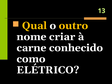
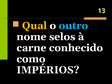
outro colour: yellow -> light blue
criar: criar -> selos
ELÉTRICO: ELÉTRICO -> IMPÉRIOS
